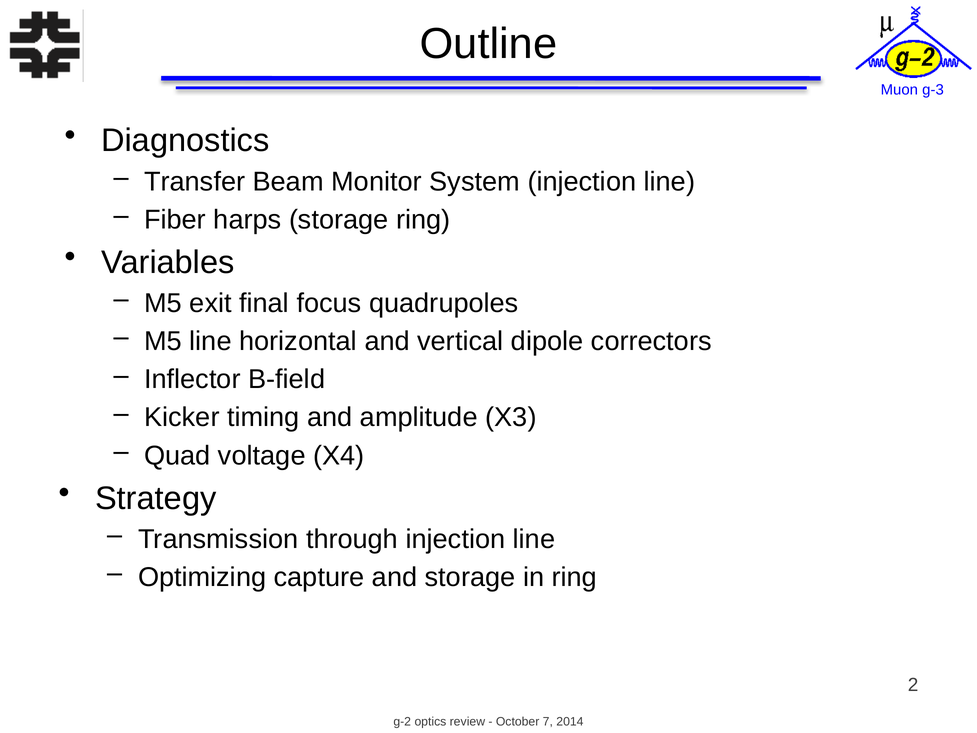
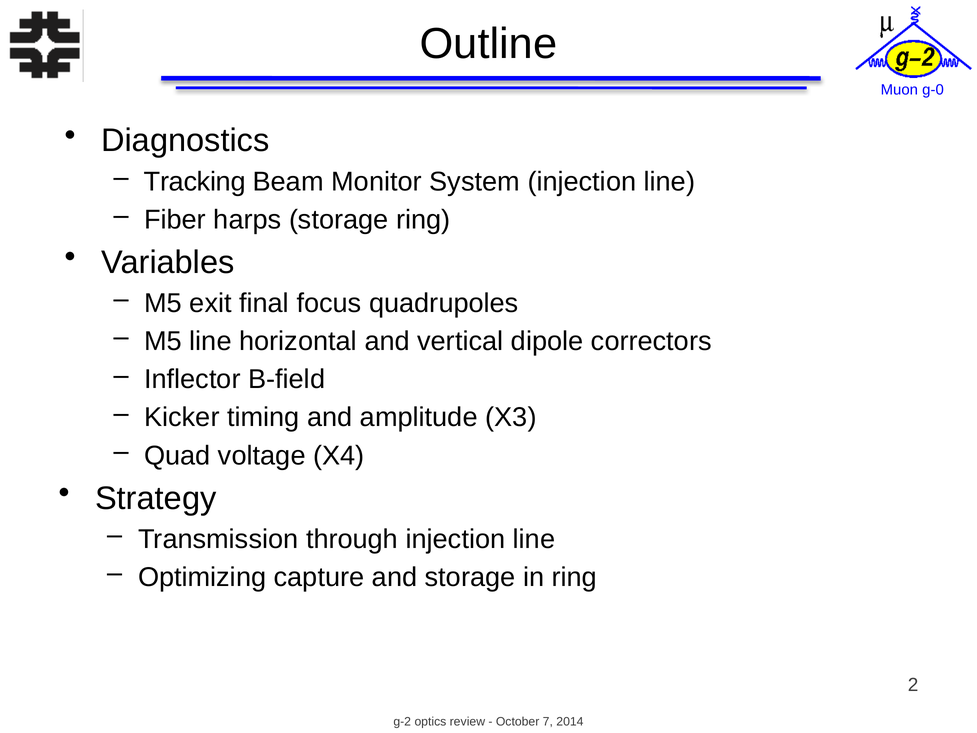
g-3: g-3 -> g-0
Transfer: Transfer -> Tracking
